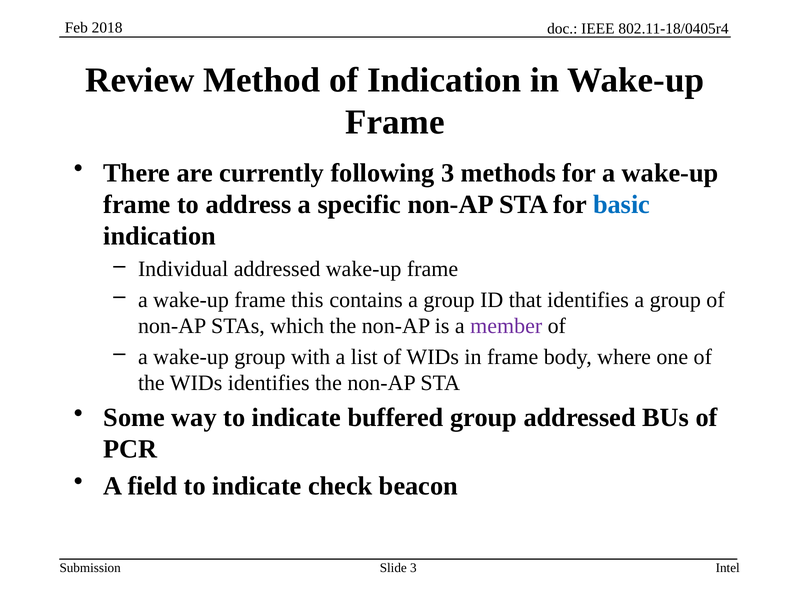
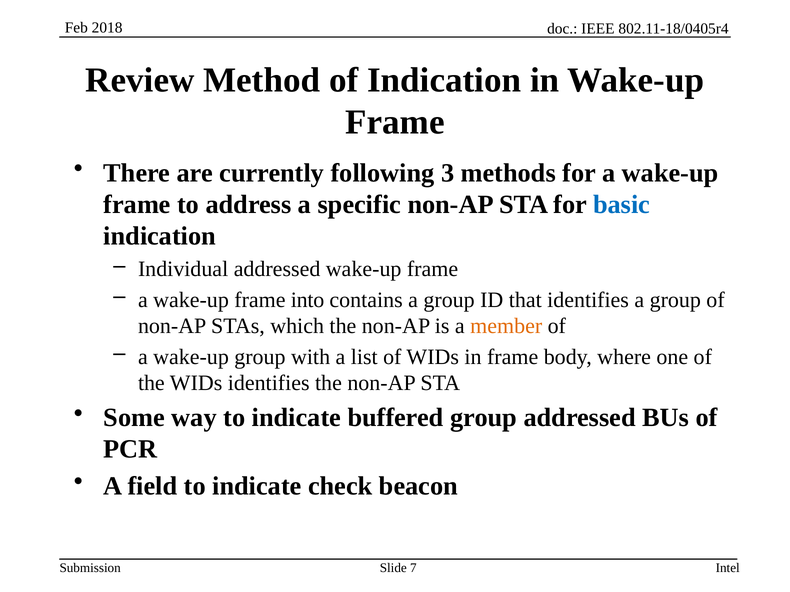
this: this -> into
member colour: purple -> orange
Slide 3: 3 -> 7
